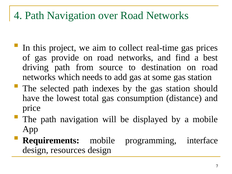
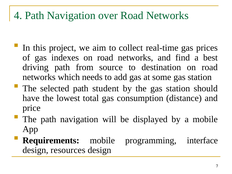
provide: provide -> indexes
indexes: indexes -> student
